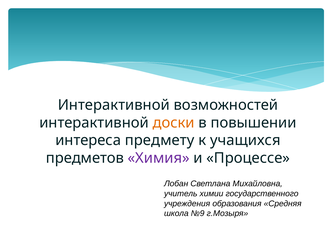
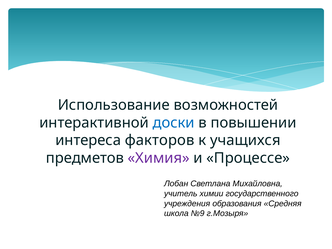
Интерактивной at (114, 105): Интерактивной -> Использование
доски colour: orange -> blue
предмету: предмету -> факторов
